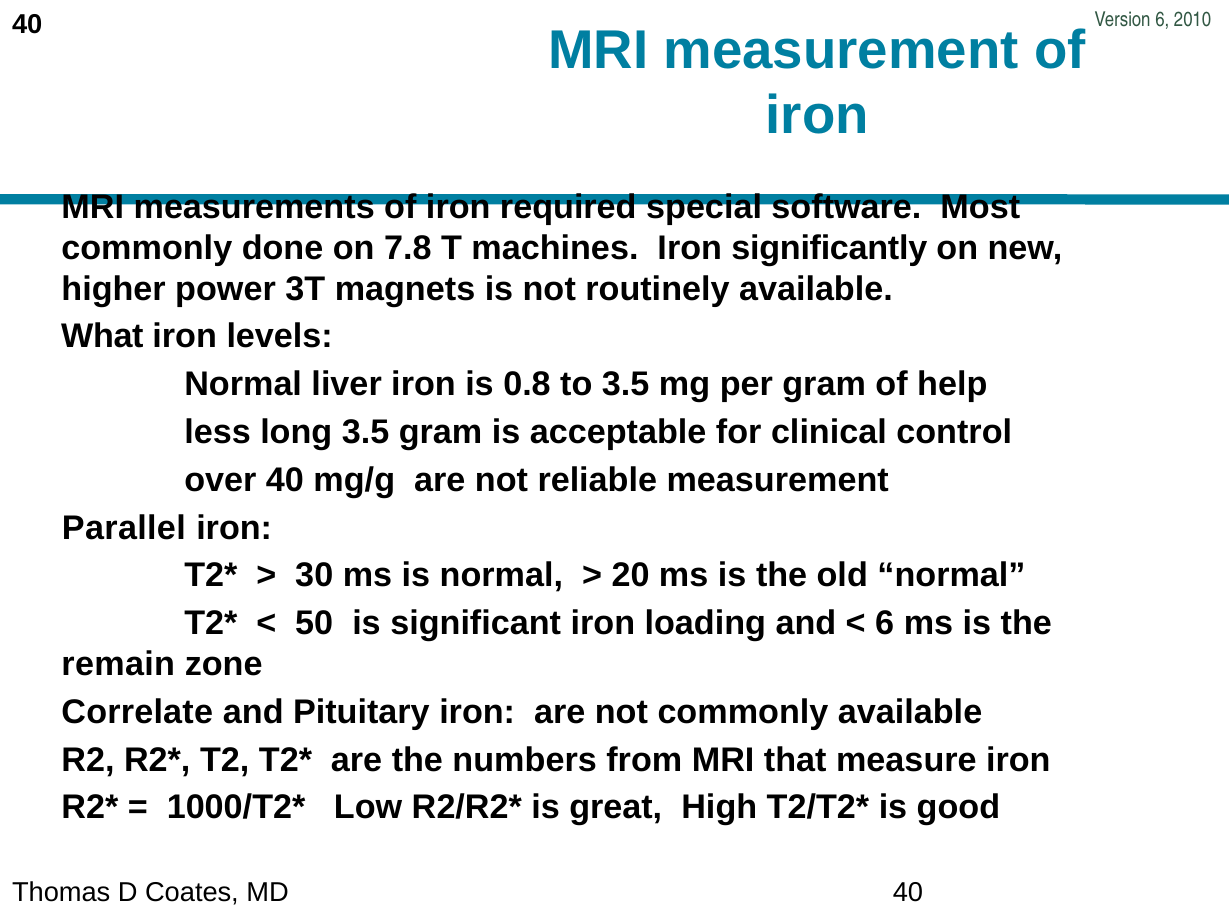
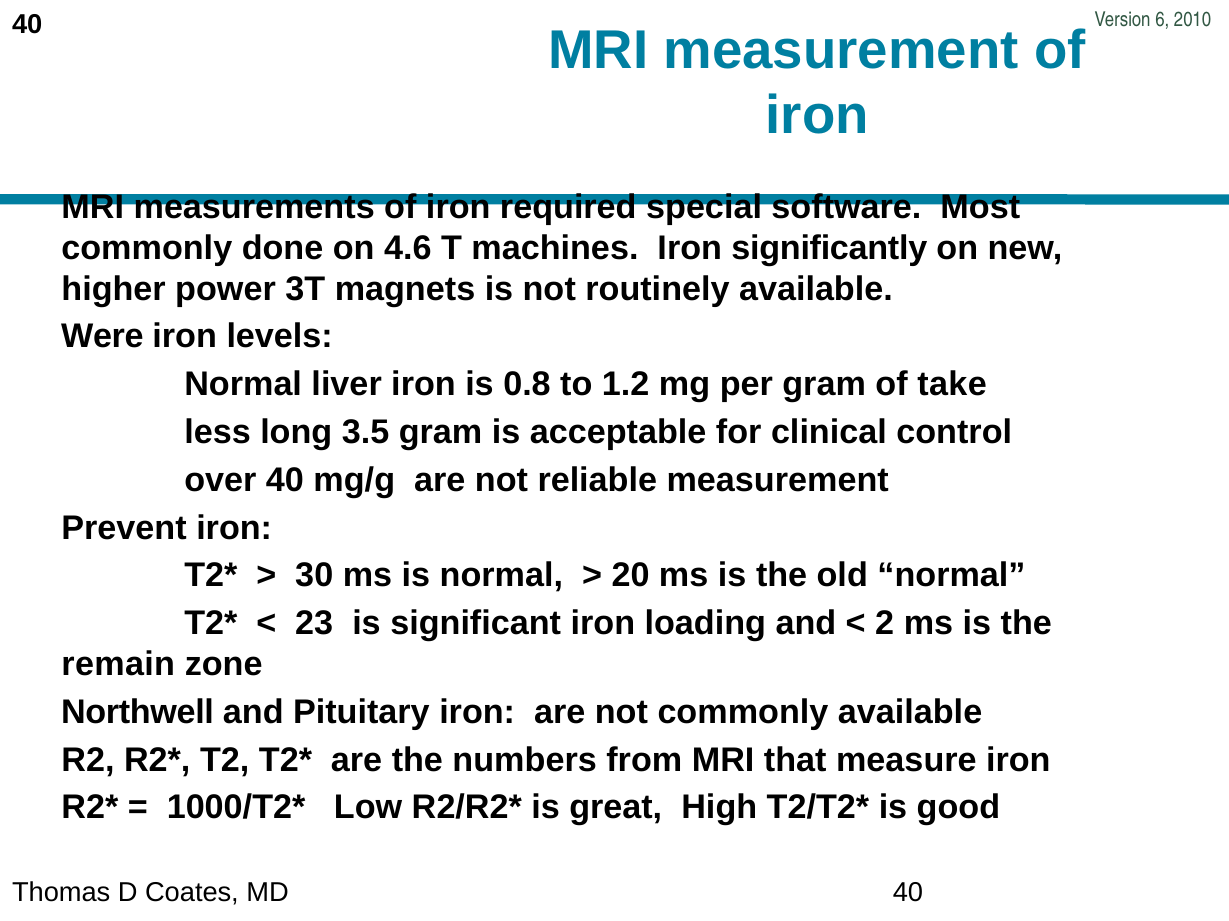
7.8: 7.8 -> 4.6
What: What -> Were
to 3.5: 3.5 -> 1.2
help: help -> take
Parallel: Parallel -> Prevent
50: 50 -> 23
6 at (885, 624): 6 -> 2
Correlate: Correlate -> Northwell
